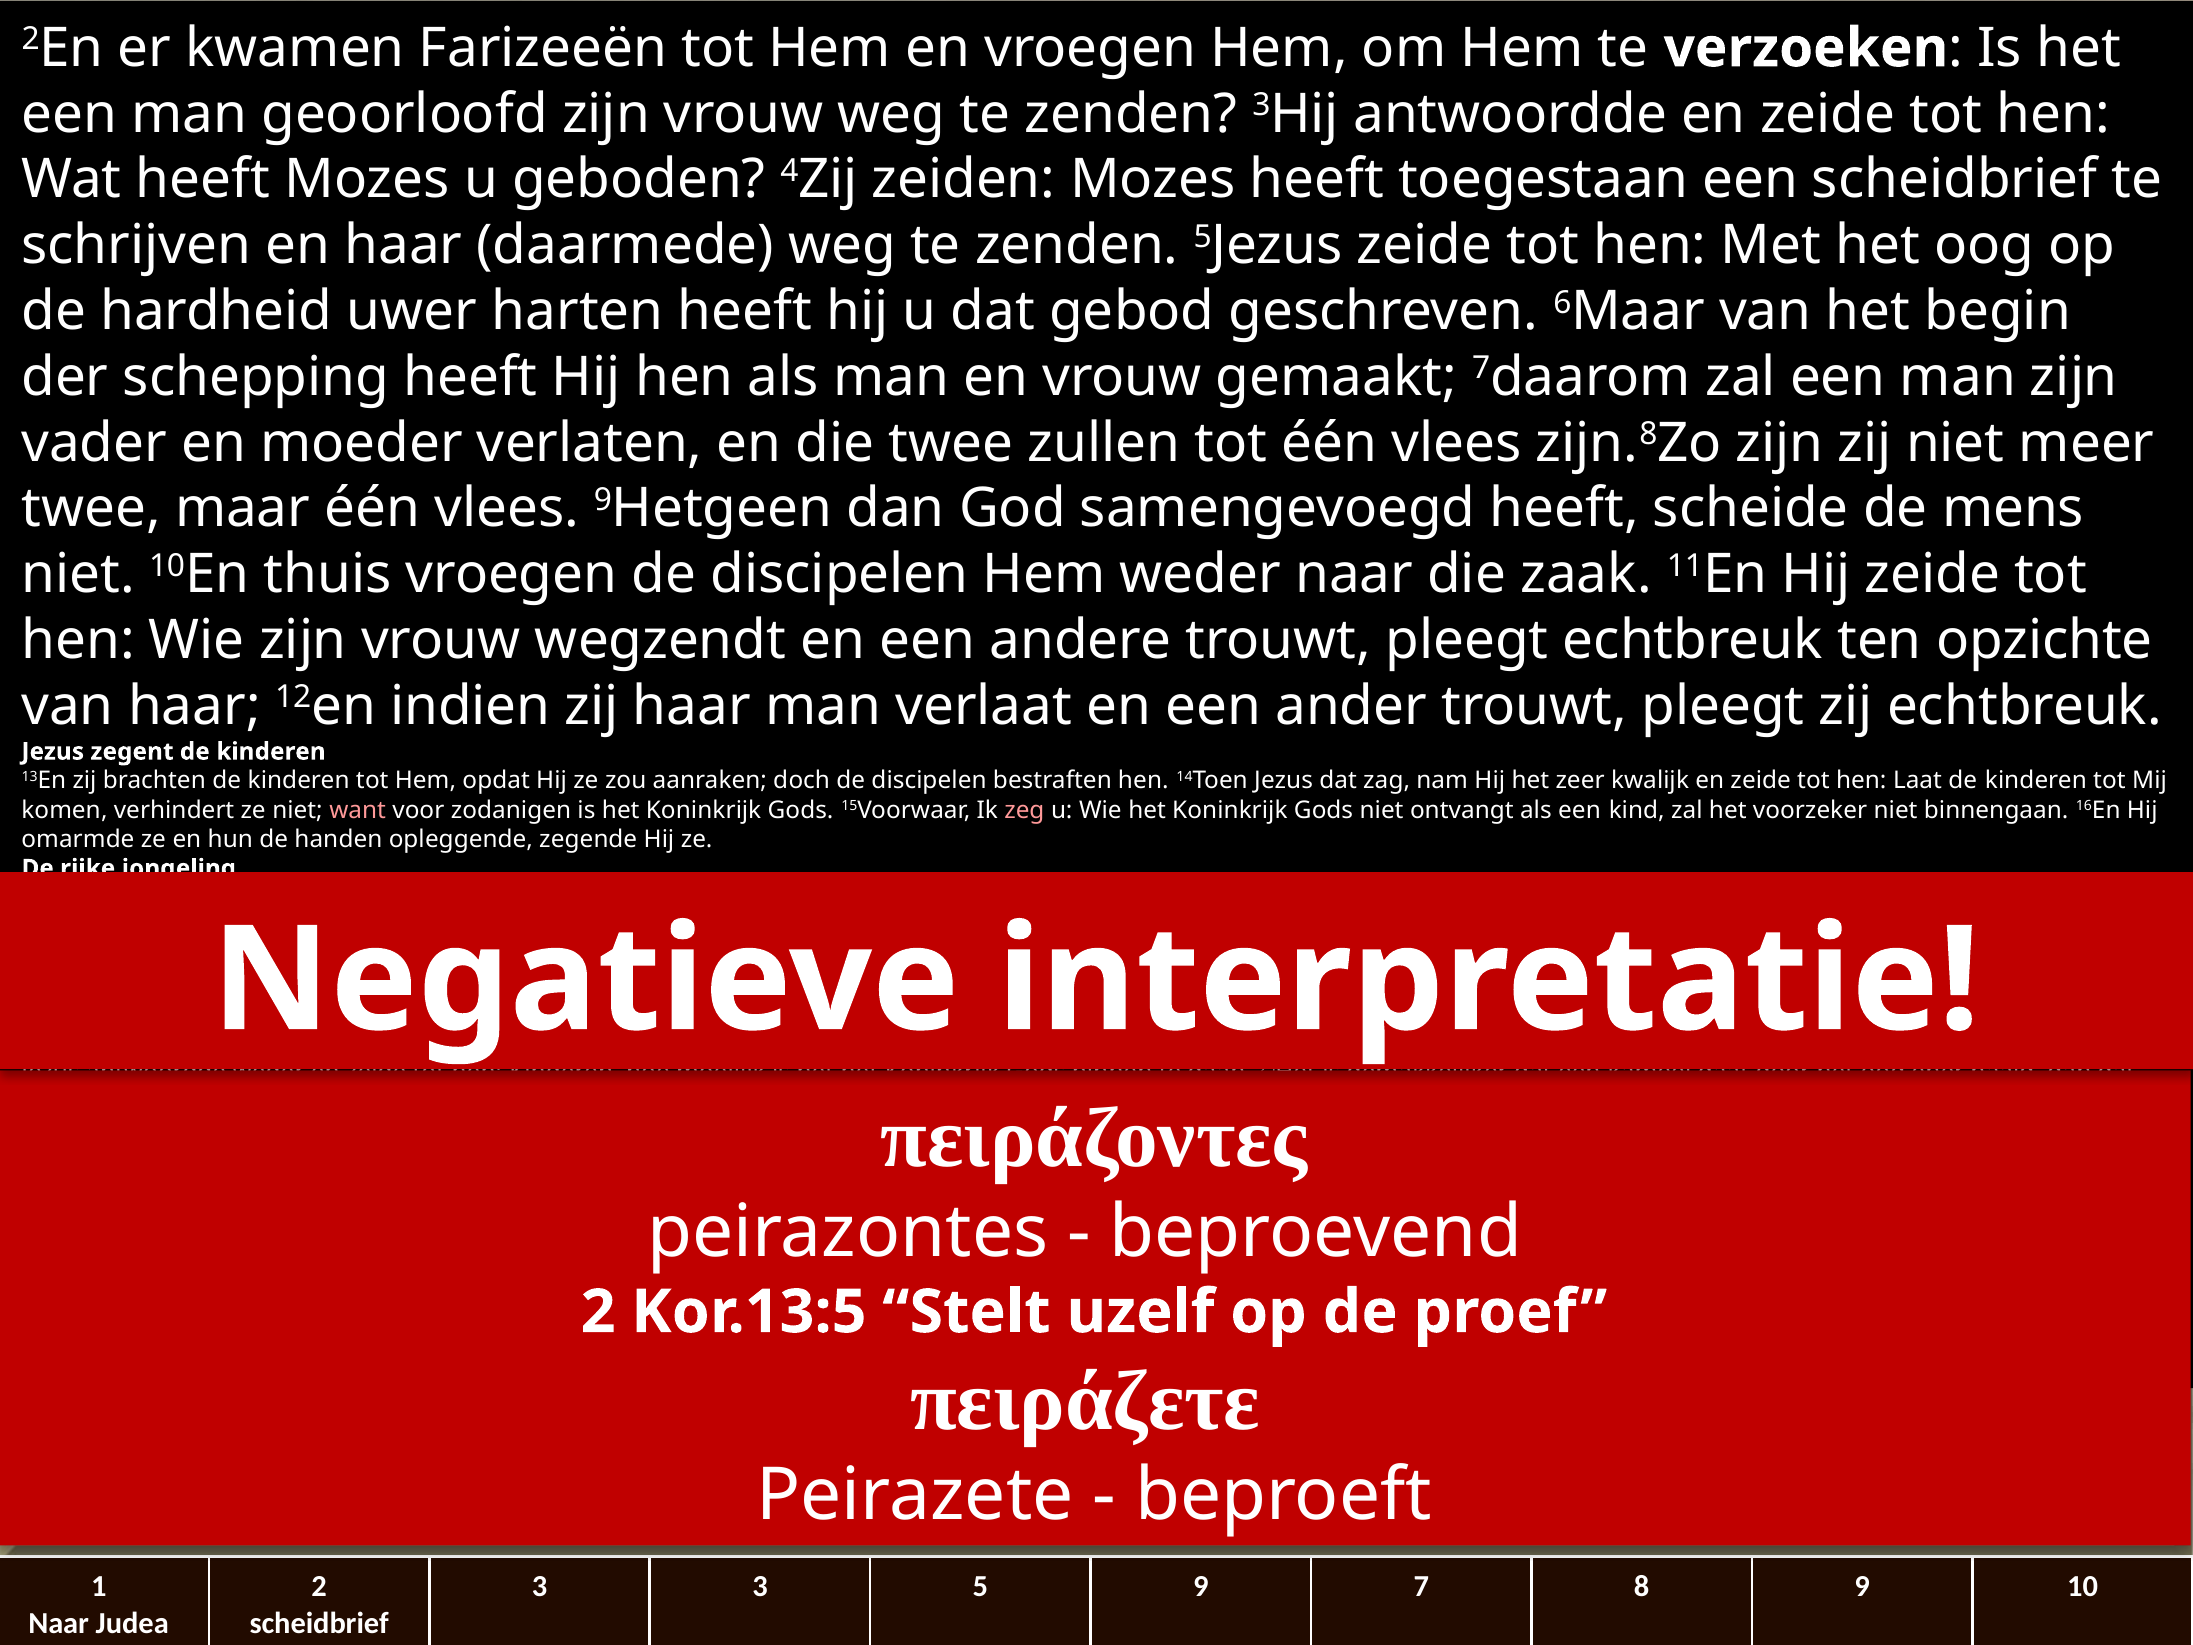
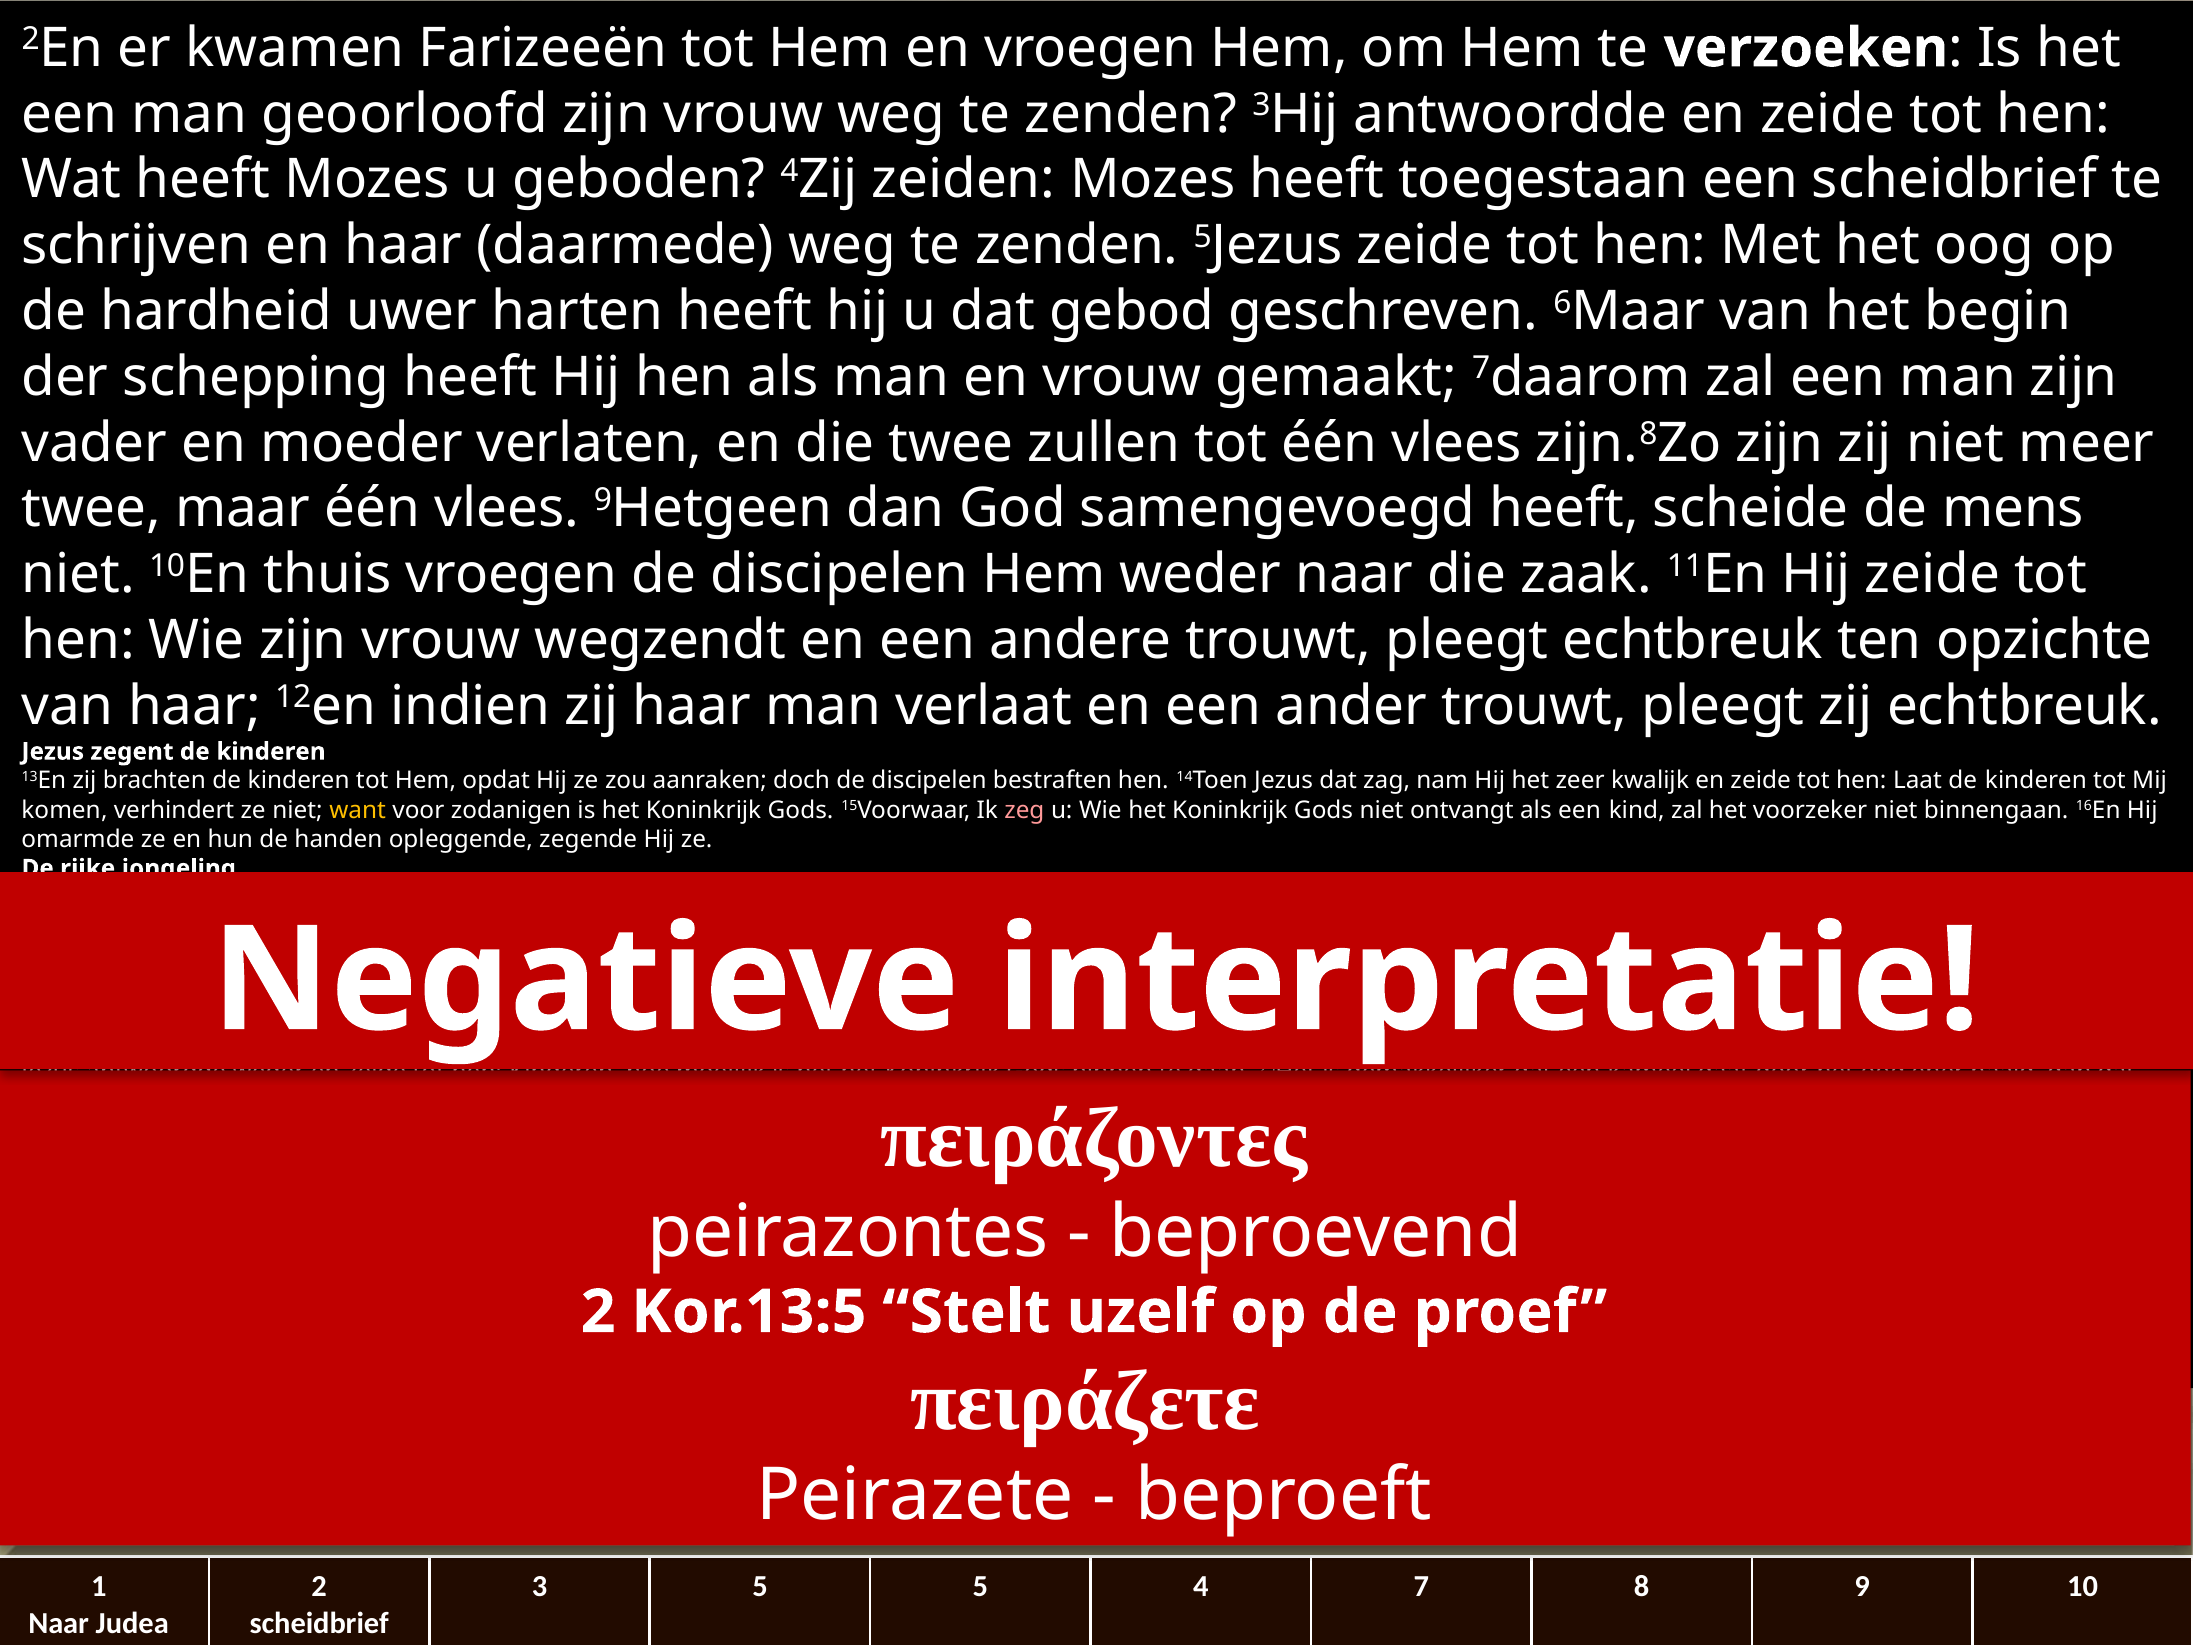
want at (358, 810) colour: pink -> yellow
3 3: 3 -> 5
5 9: 9 -> 4
